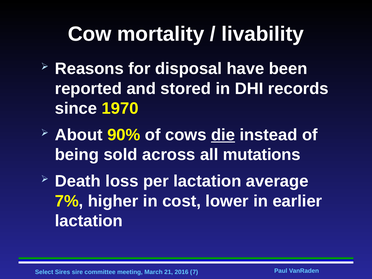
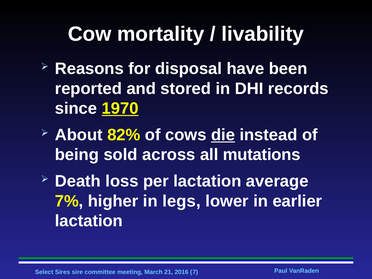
1970 underline: none -> present
90%: 90% -> 82%
cost: cost -> legs
